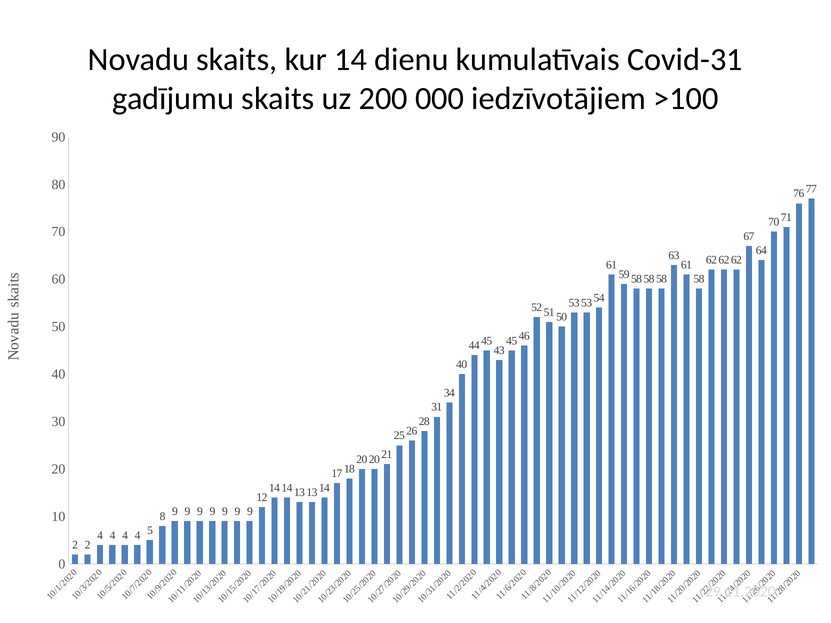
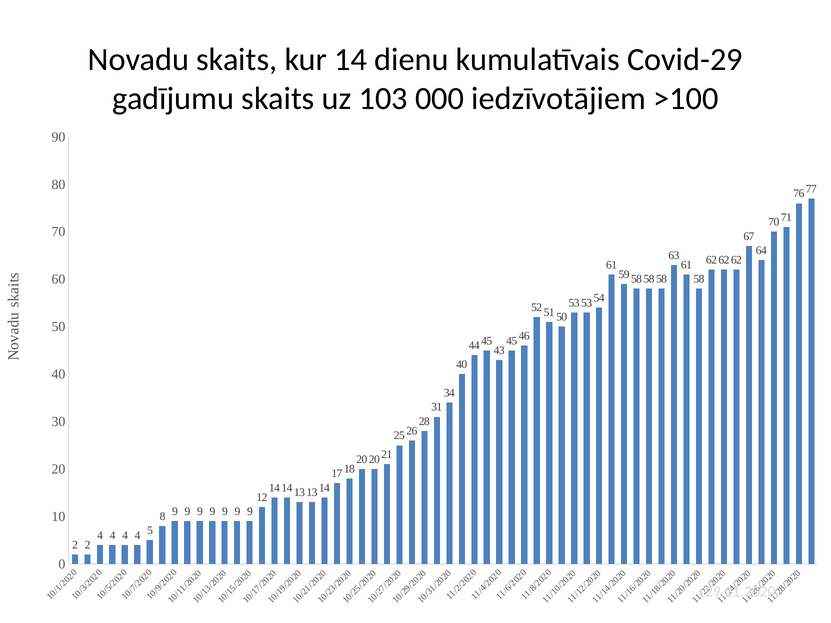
Covid-31: Covid-31 -> Covid-29
200: 200 -> 103
